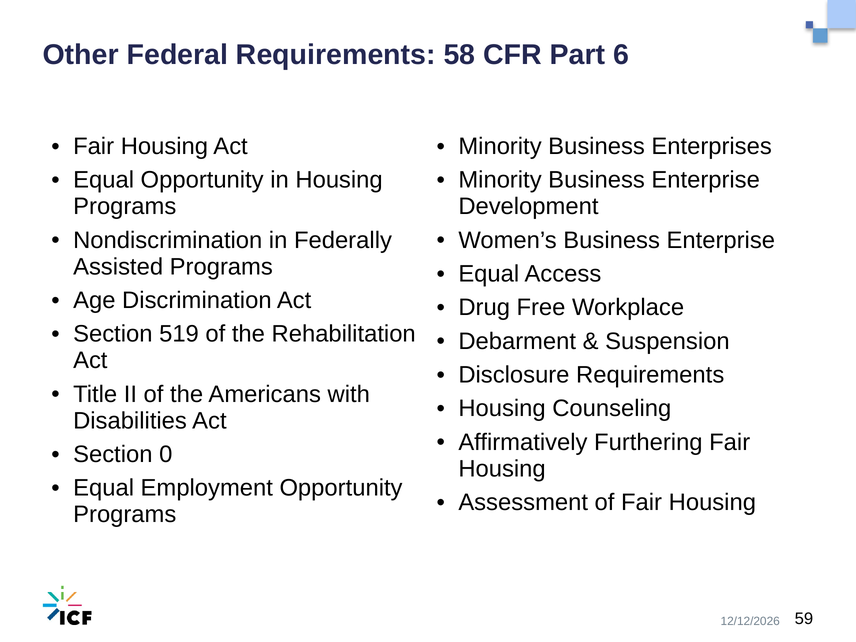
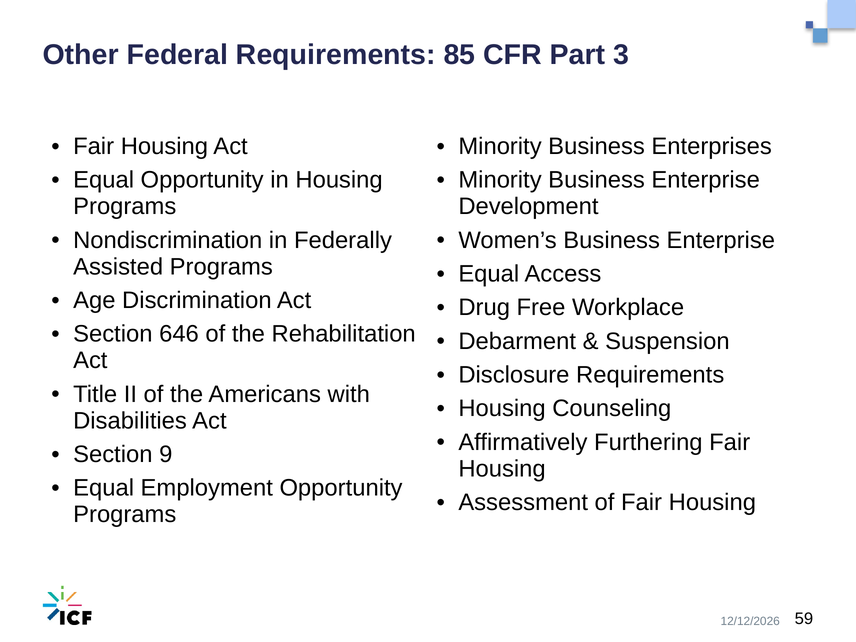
58: 58 -> 85
6: 6 -> 3
519: 519 -> 646
0: 0 -> 9
